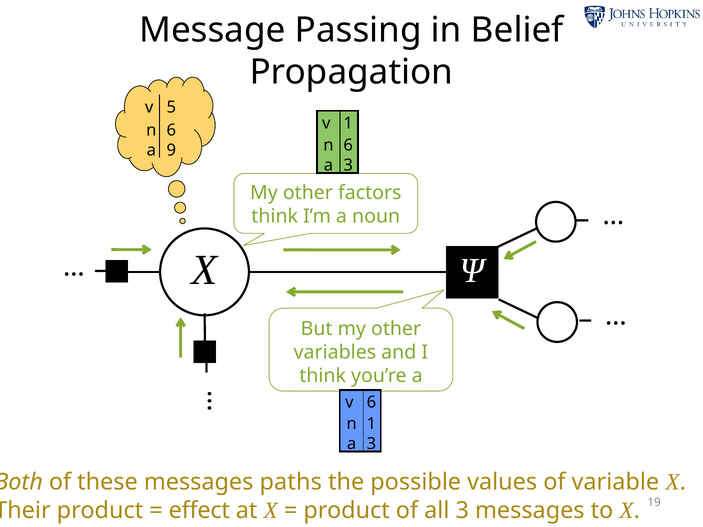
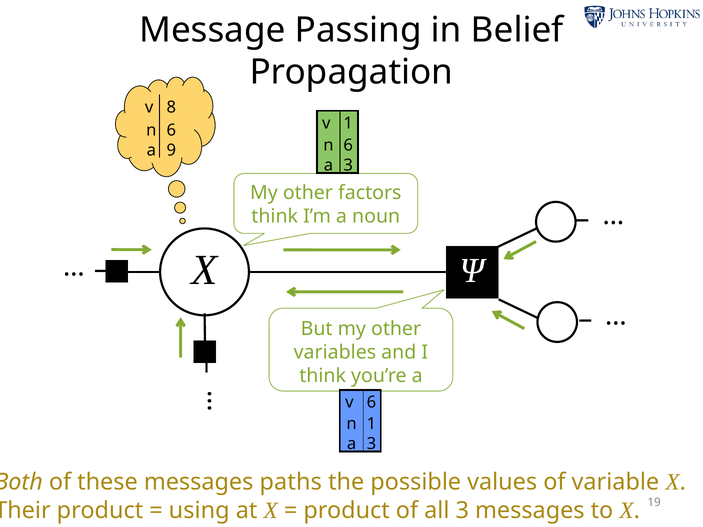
5: 5 -> 8
effect: effect -> using
